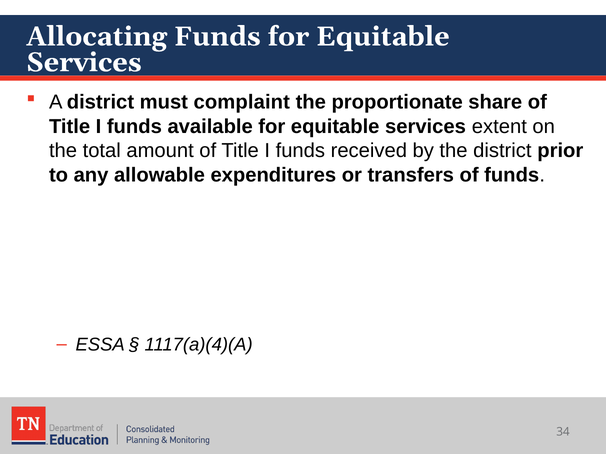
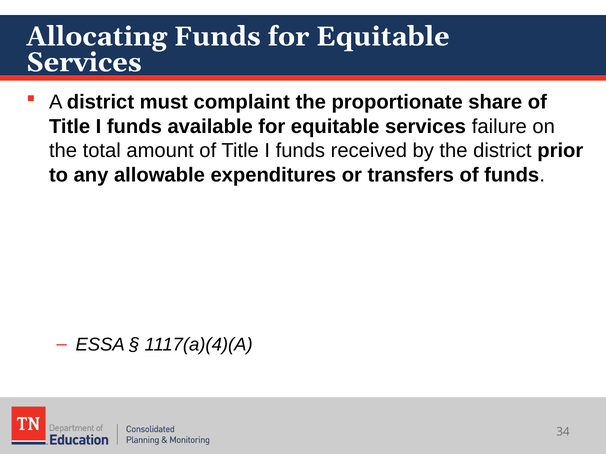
extent: extent -> failure
